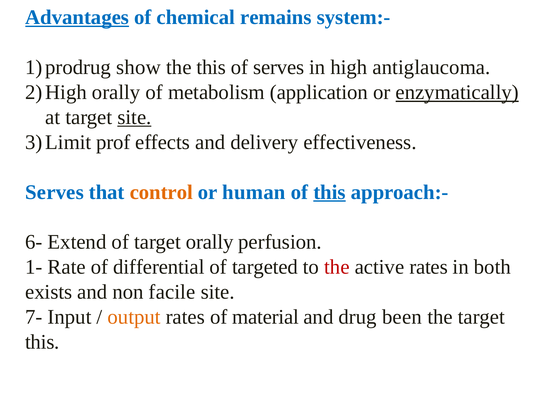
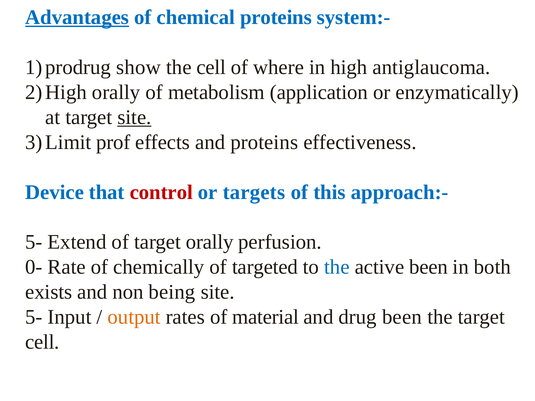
chemical remains: remains -> proteins
the this: this -> cell
of serves: serves -> where
enzymatically underline: present -> none
and delivery: delivery -> proteins
Serves at (55, 192): Serves -> Device
control colour: orange -> red
human: human -> targets
this at (330, 192) underline: present -> none
6- at (34, 242): 6- -> 5-
1-: 1- -> 0-
differential: differential -> chemically
the at (337, 267) colour: red -> blue
active rates: rates -> been
facile: facile -> being
7- at (34, 317): 7- -> 5-
this at (42, 342): this -> cell
